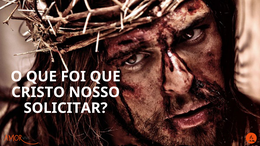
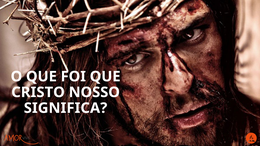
SOLICITAR: SOLICITAR -> SIGNIFICA
